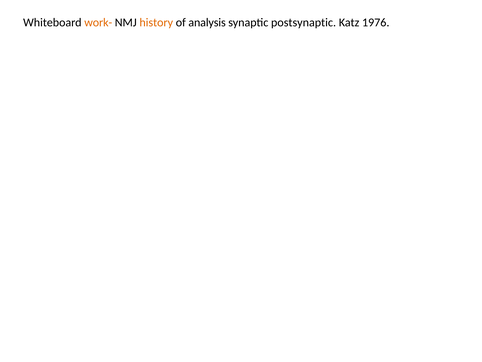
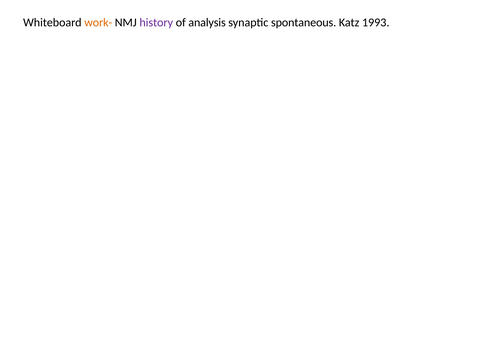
history colour: orange -> purple
postsynaptic: postsynaptic -> spontaneous
1976: 1976 -> 1993
